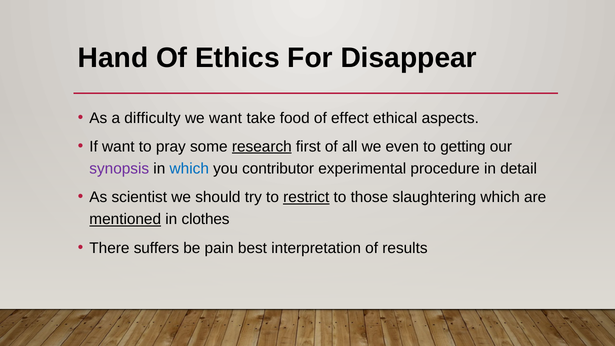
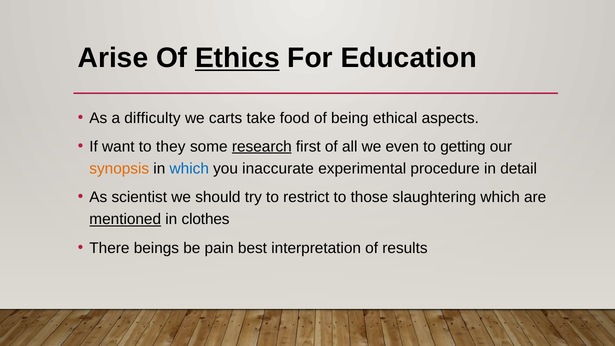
Hand: Hand -> Arise
Ethics underline: none -> present
Disappear: Disappear -> Education
we want: want -> carts
effect: effect -> being
pray: pray -> they
synopsis colour: purple -> orange
contributor: contributor -> inaccurate
restrict underline: present -> none
suffers: suffers -> beings
